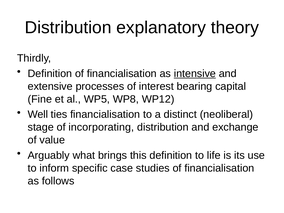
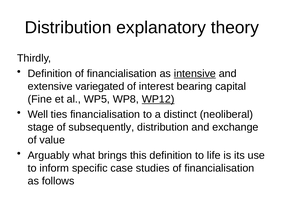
processes: processes -> variegated
WP12 underline: none -> present
incorporating: incorporating -> subsequently
